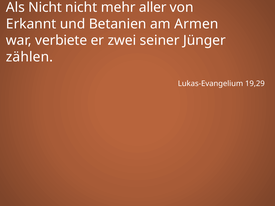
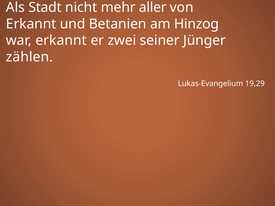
Als Nicht: Nicht -> Stadt
Armen: Armen -> Hinzog
war verbiete: verbiete -> erkannt
